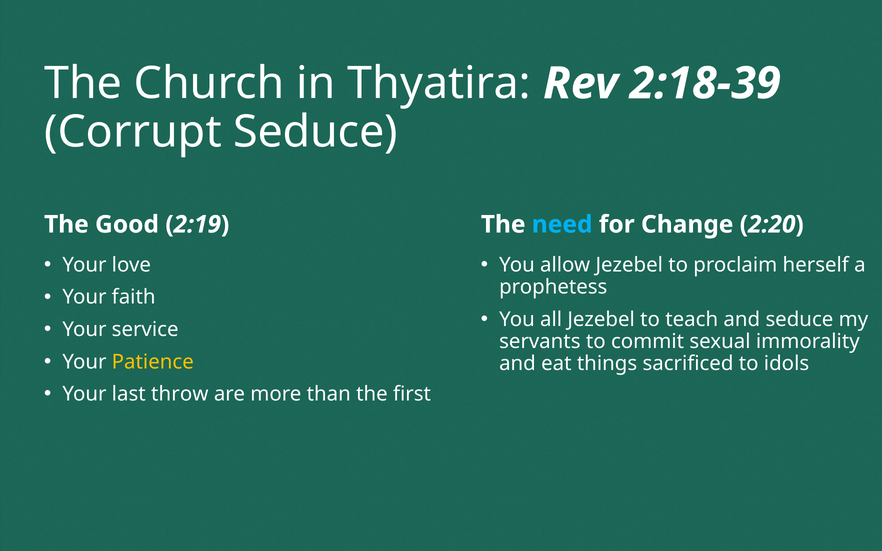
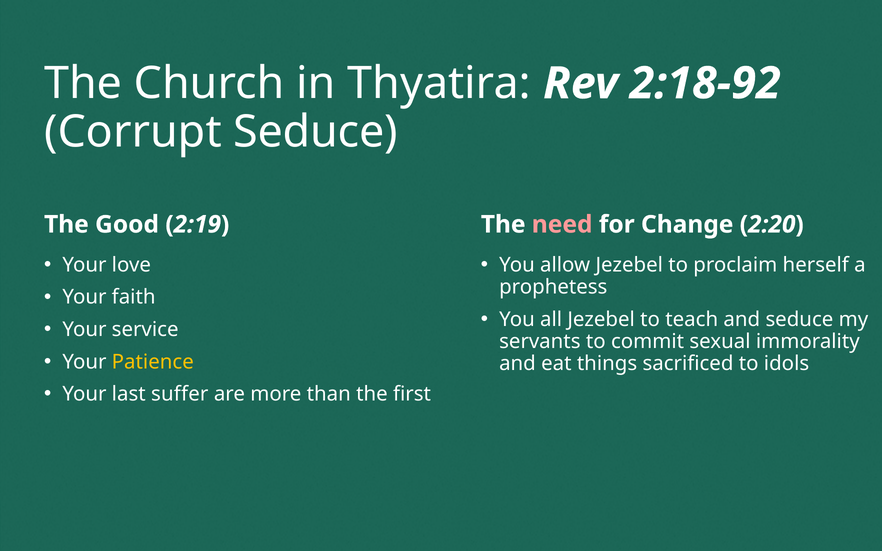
2:18-39: 2:18-39 -> 2:18-92
need colour: light blue -> pink
throw: throw -> suffer
